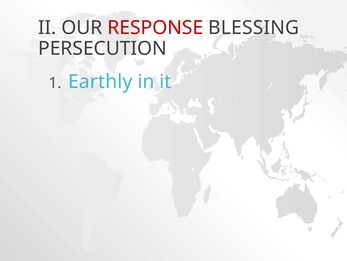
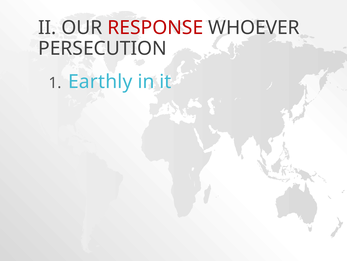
BLESSING: BLESSING -> WHOEVER
